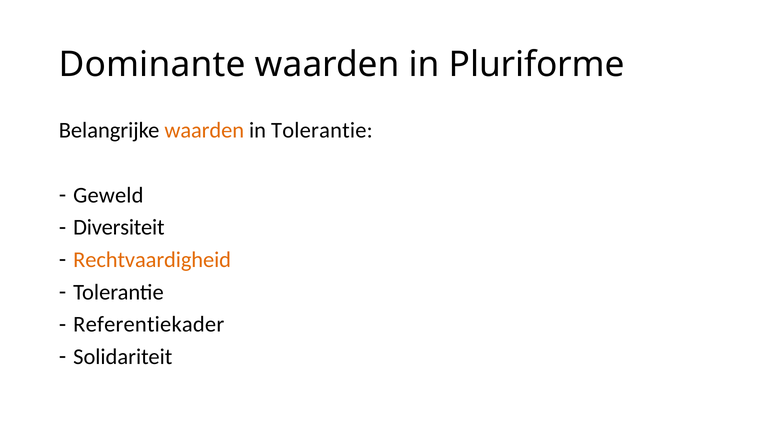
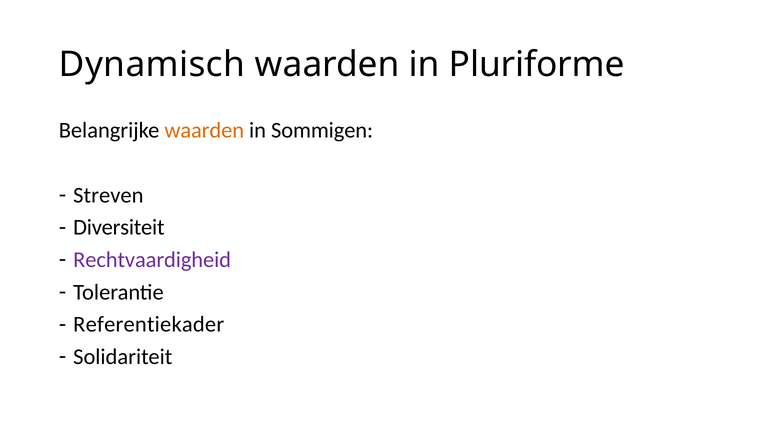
Dominante: Dominante -> Dynamisch
in Tolerantie: Tolerantie -> Sommigen
Geweld: Geweld -> Streven
Rechtvaardigheid colour: orange -> purple
